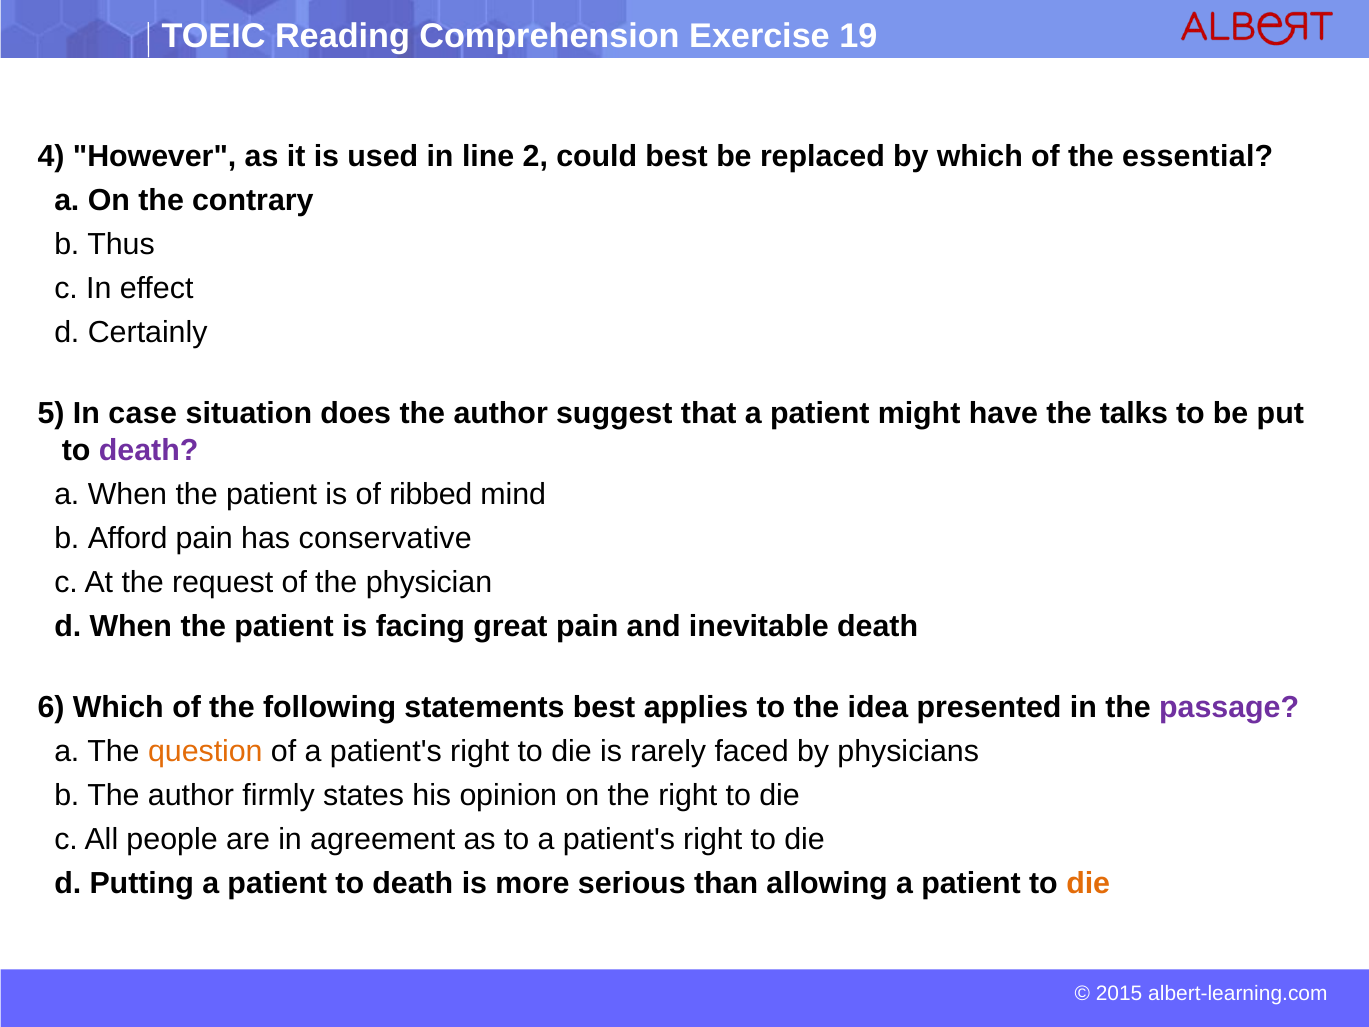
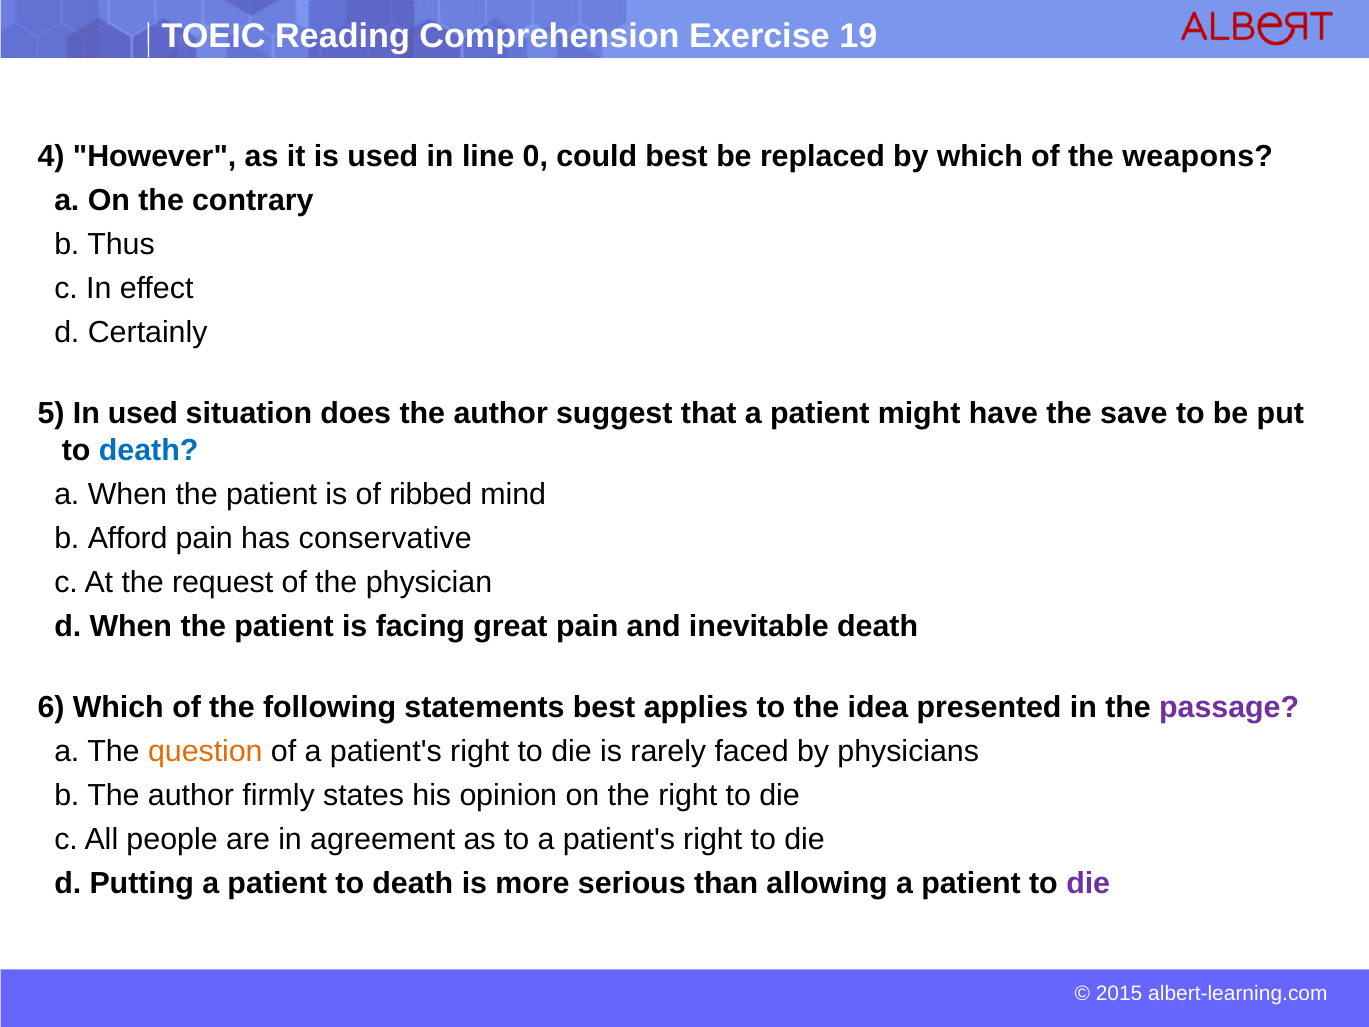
2: 2 -> 0
essential: essential -> weapons
In case: case -> used
talks: talks -> save
death at (149, 450) colour: purple -> blue
die at (1088, 883) colour: orange -> purple
